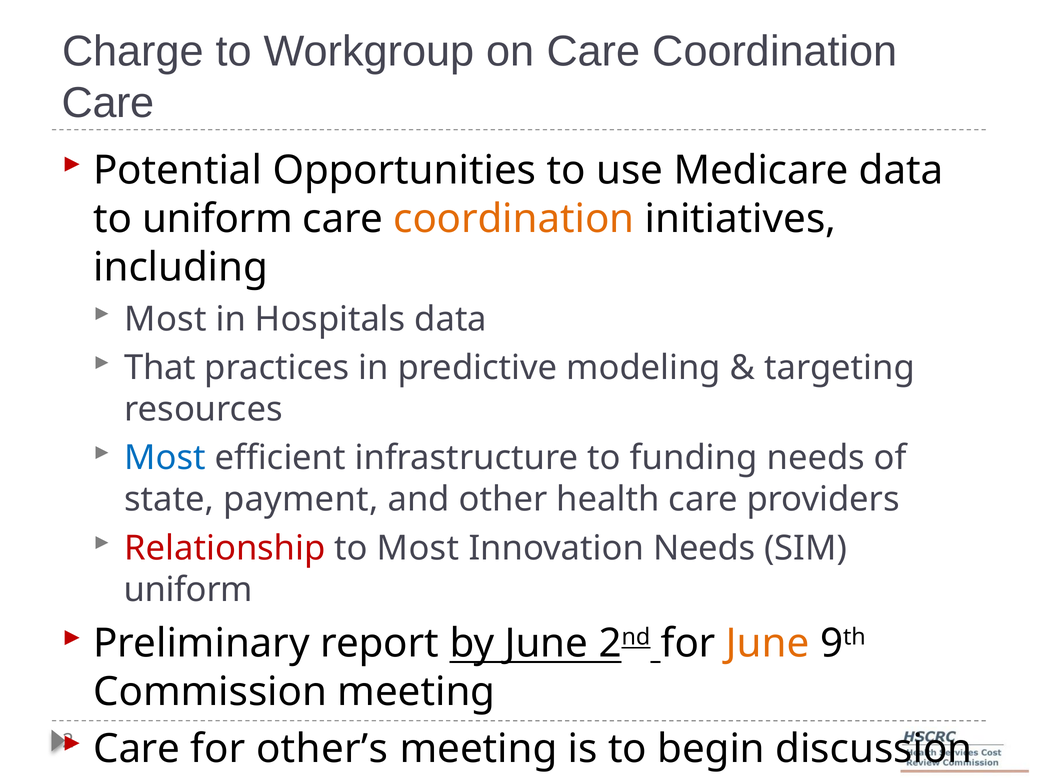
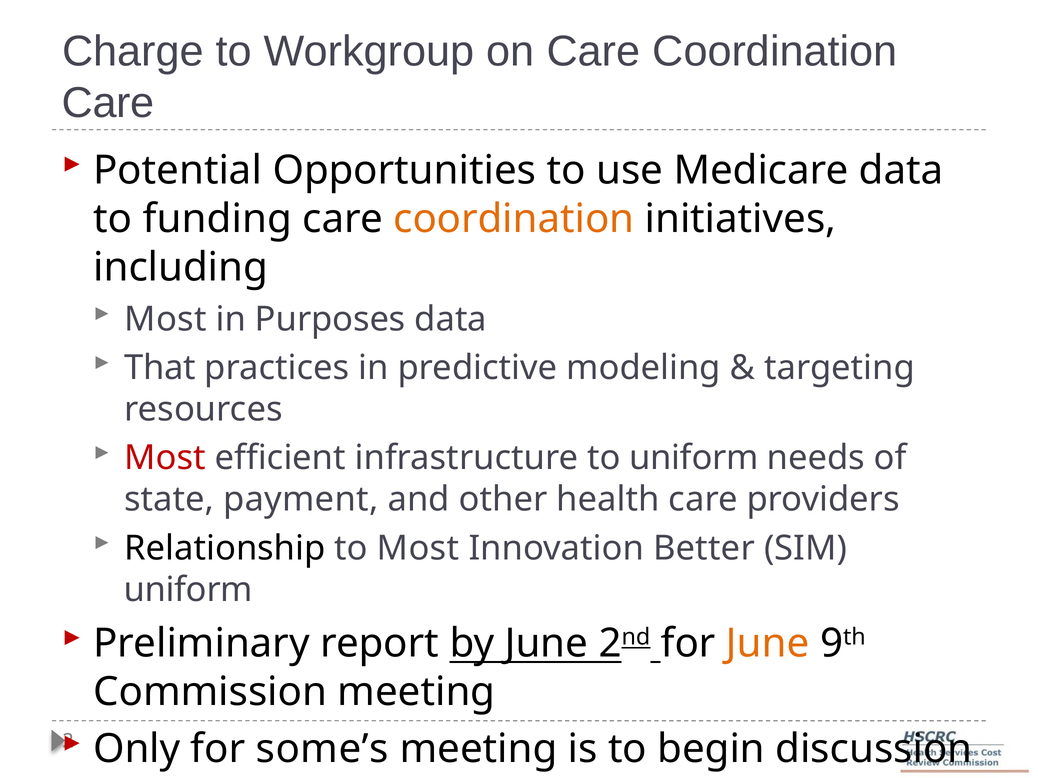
to uniform: uniform -> funding
Hospitals: Hospitals -> Purposes
Most at (165, 458) colour: blue -> red
to funding: funding -> uniform
Relationship colour: red -> black
Innovation Needs: Needs -> Better
Care at (137, 750): Care -> Only
other’s: other’s -> some’s
